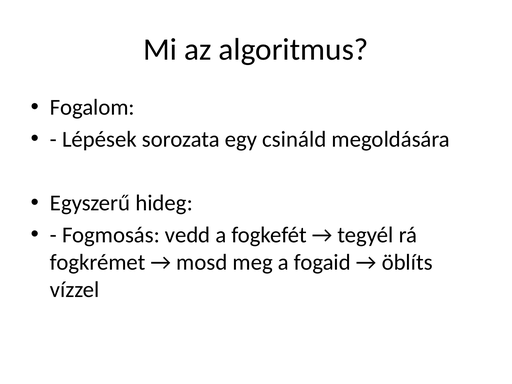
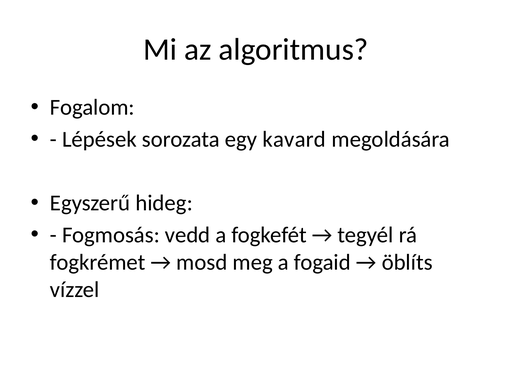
csináld: csináld -> kavard
